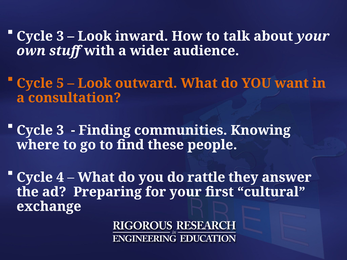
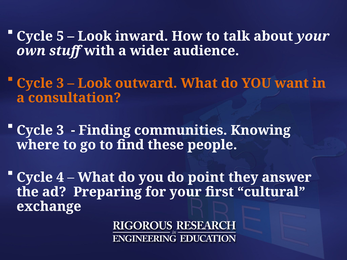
3 at (60, 36): 3 -> 5
5 at (60, 83): 5 -> 3
rattle: rattle -> point
